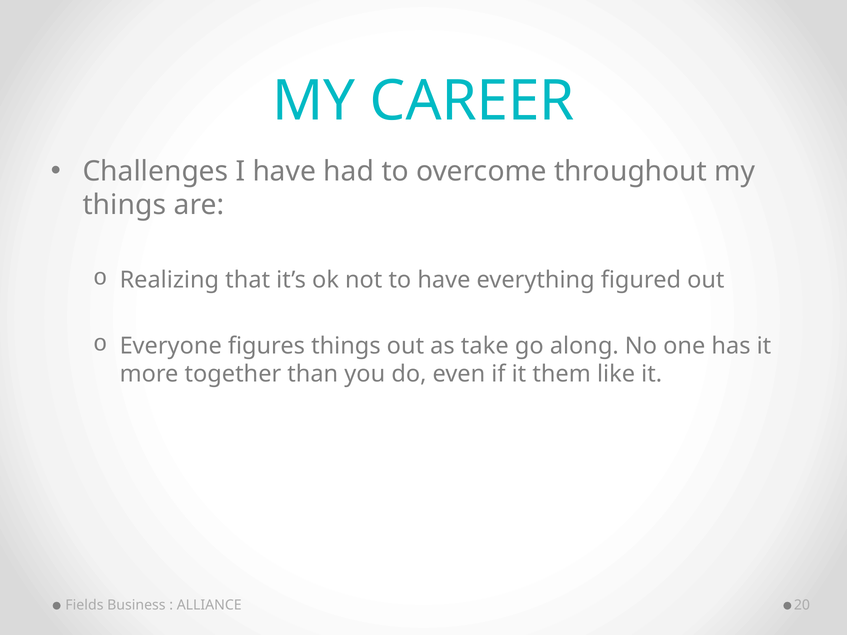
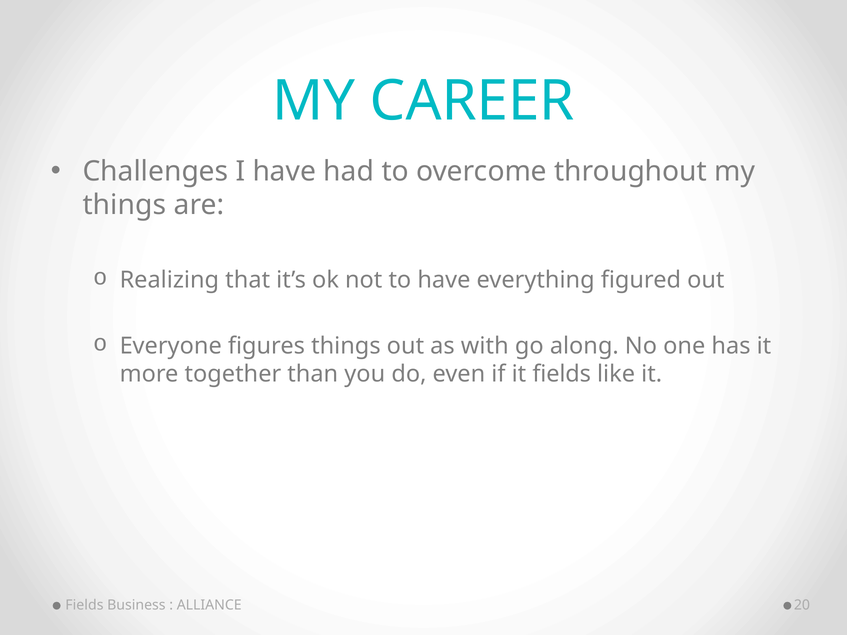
take: take -> with
it them: them -> fields
